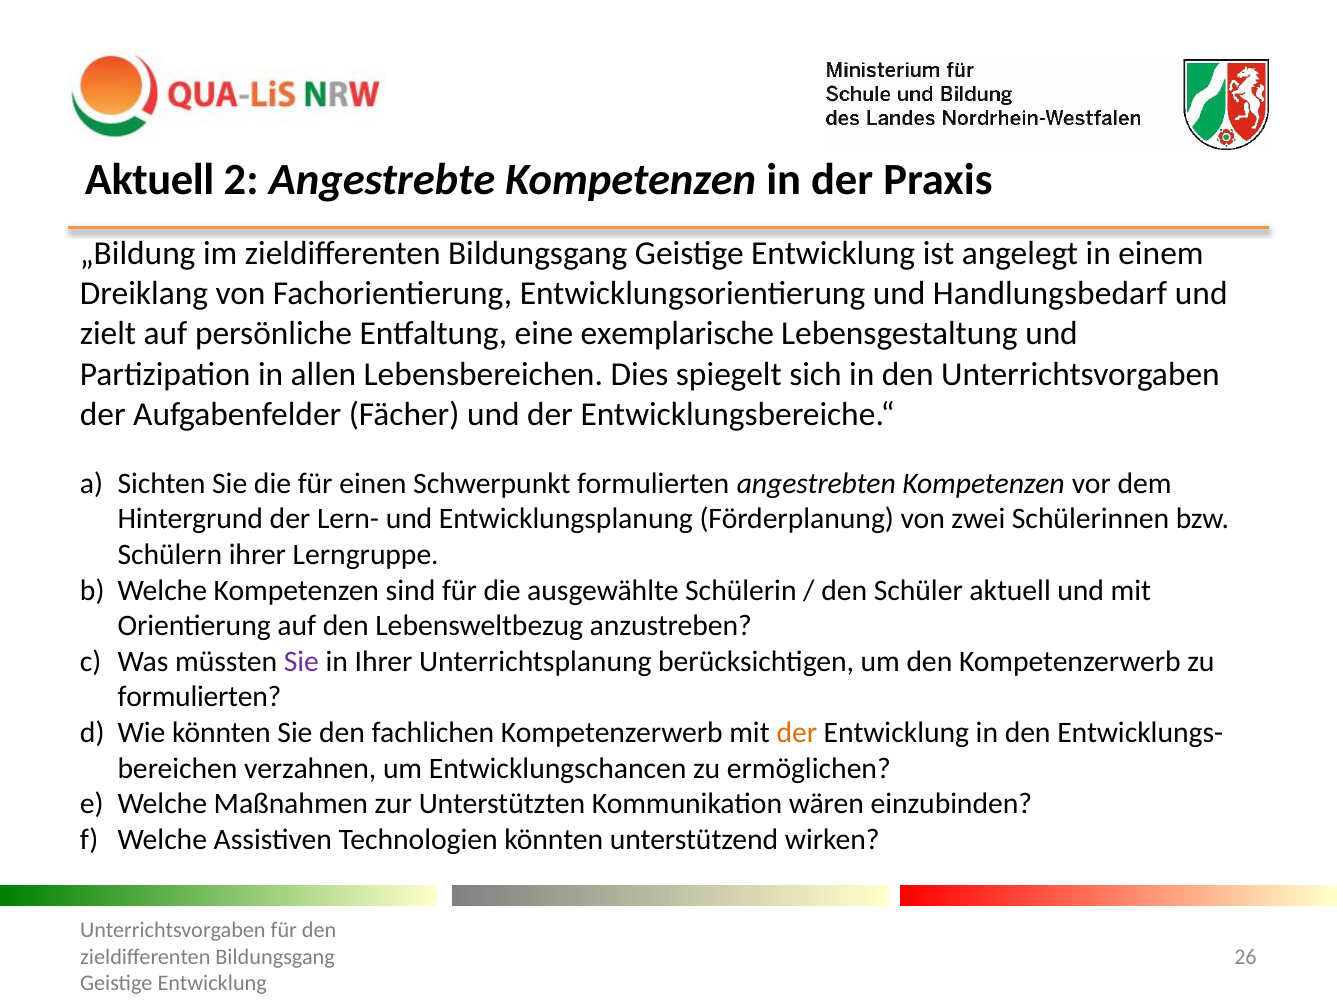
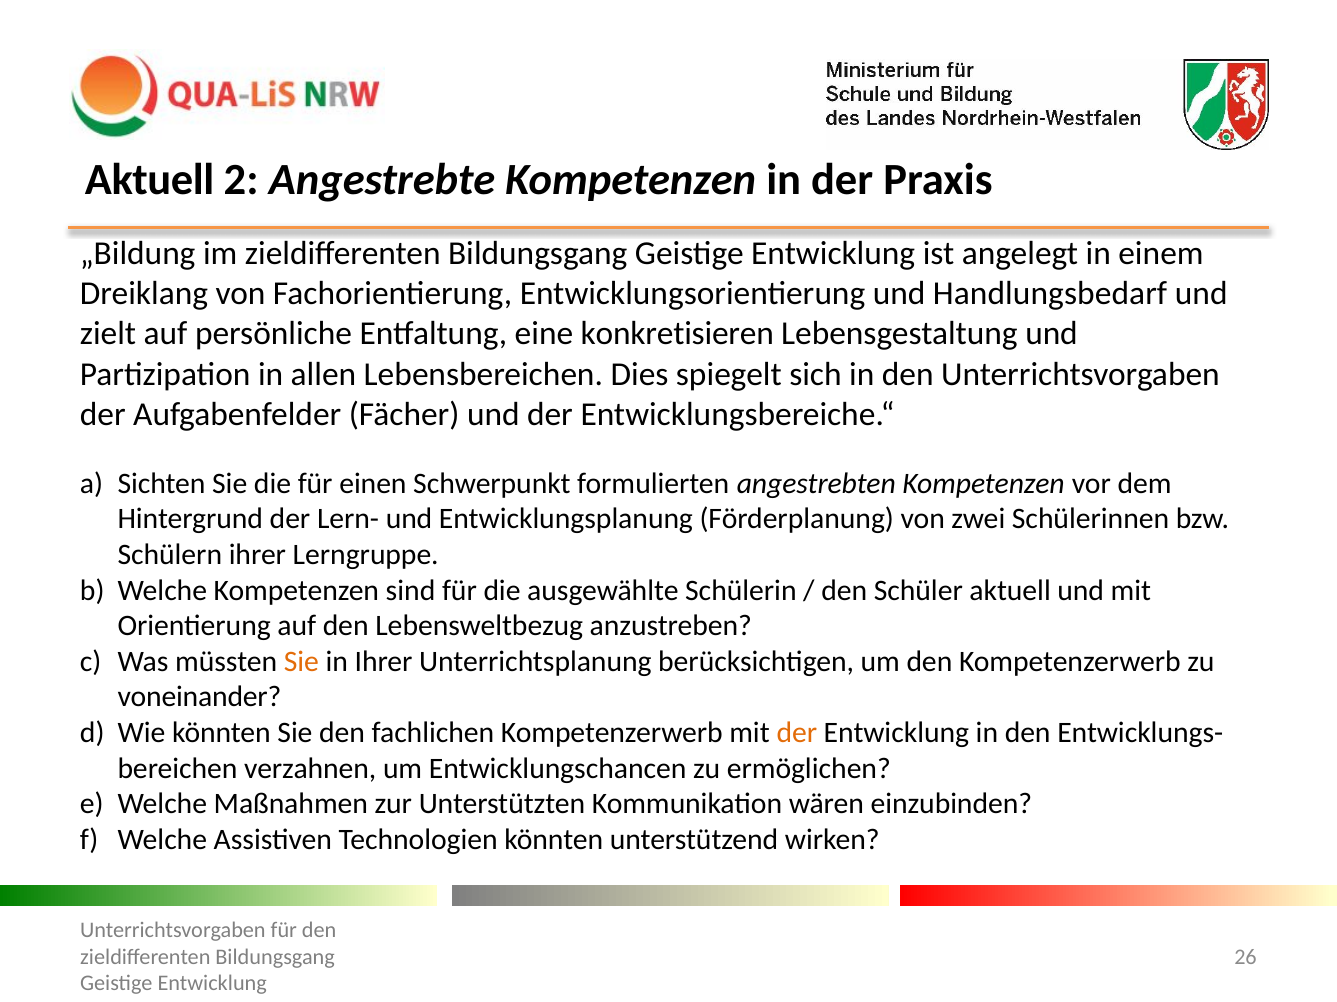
exemplarische: exemplarische -> konkretisieren
Sie at (301, 662) colour: purple -> orange
formulierten at (199, 698): formulierten -> voneinander
